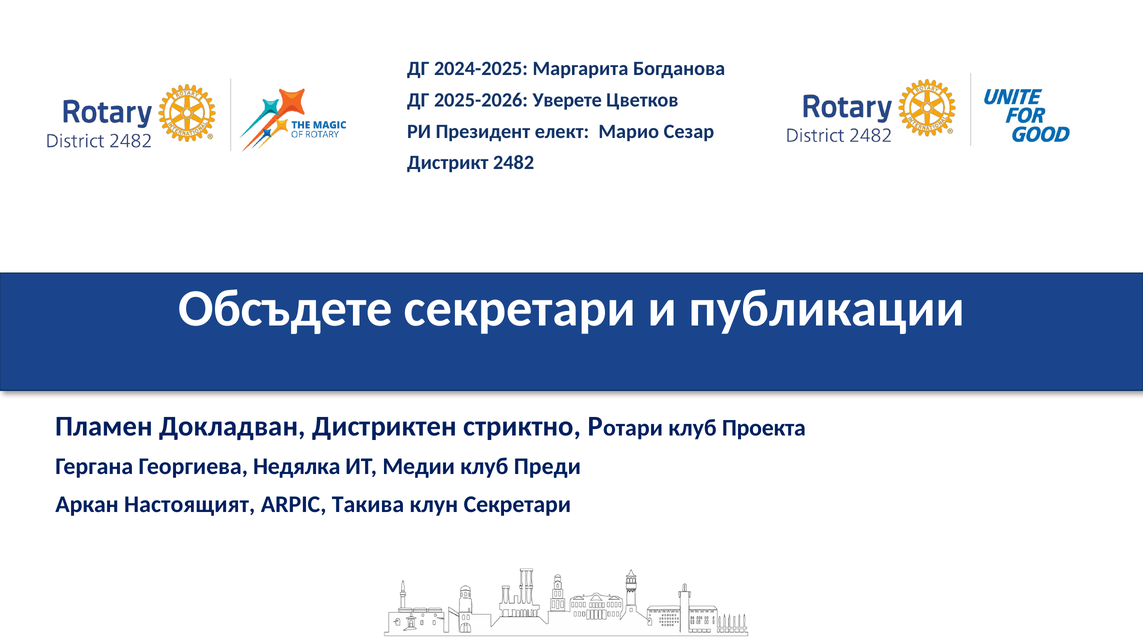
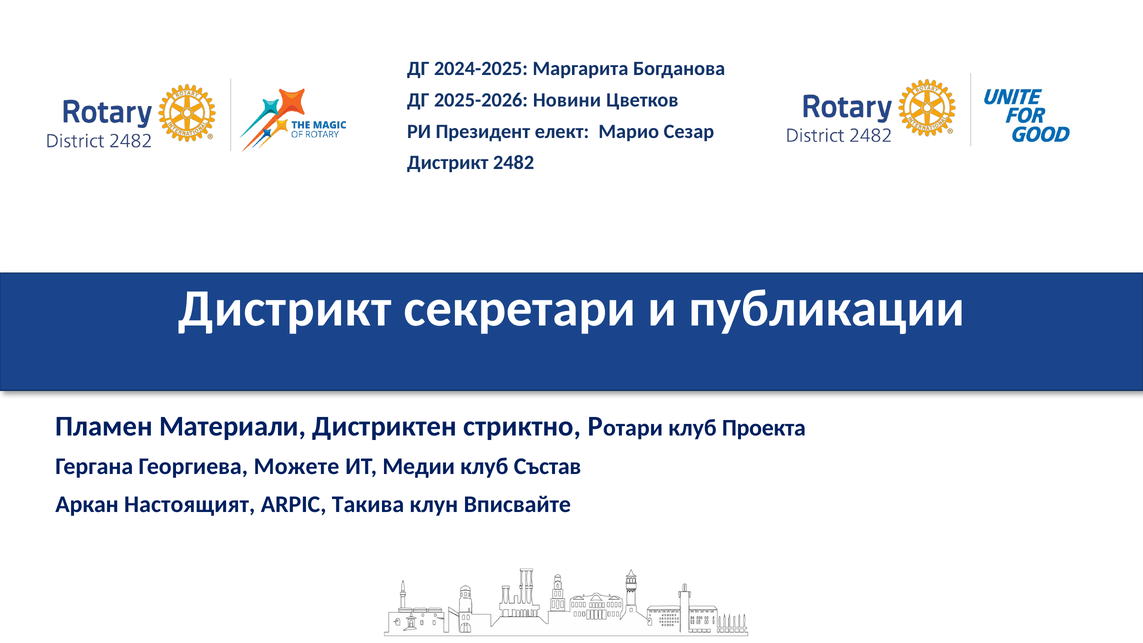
Уверете: Уверете -> Новини
Обсъдете at (285, 309): Обсъдете -> Дистрикт
Докладван: Докладван -> Материали
Недялка: Недялка -> Можете
Преди: Преди -> Състав
клун Секретари: Секретари -> Вписвайте
